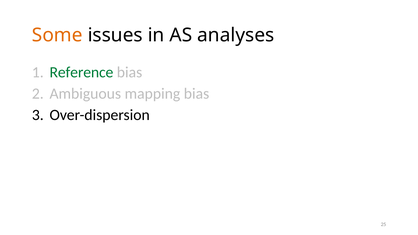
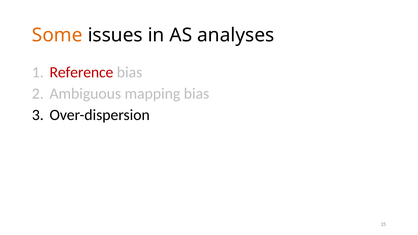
Reference colour: green -> red
